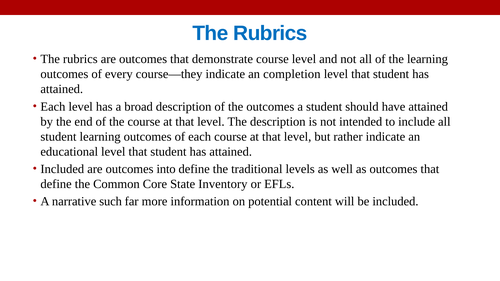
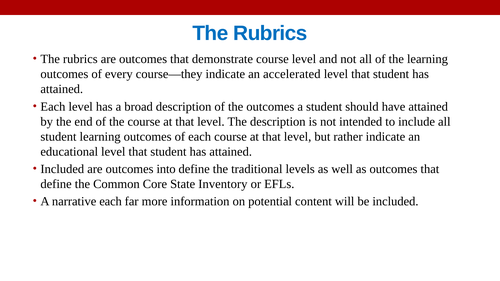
completion: completion -> accelerated
narrative such: such -> each
